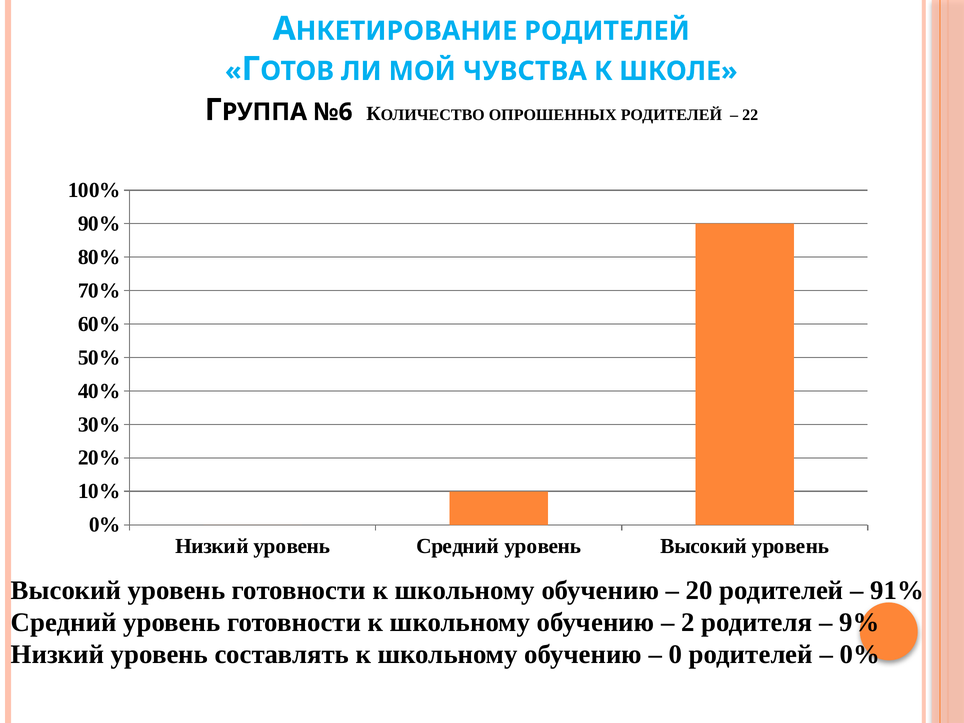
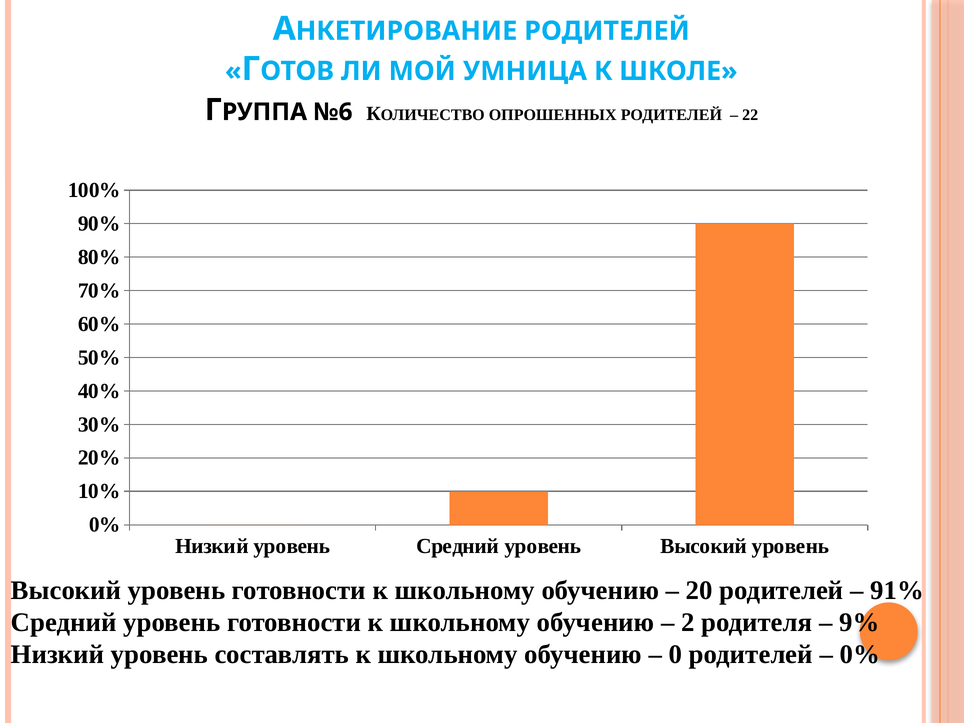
ЧУВСТВА: ЧУВСТВА -> УМНИЦА
